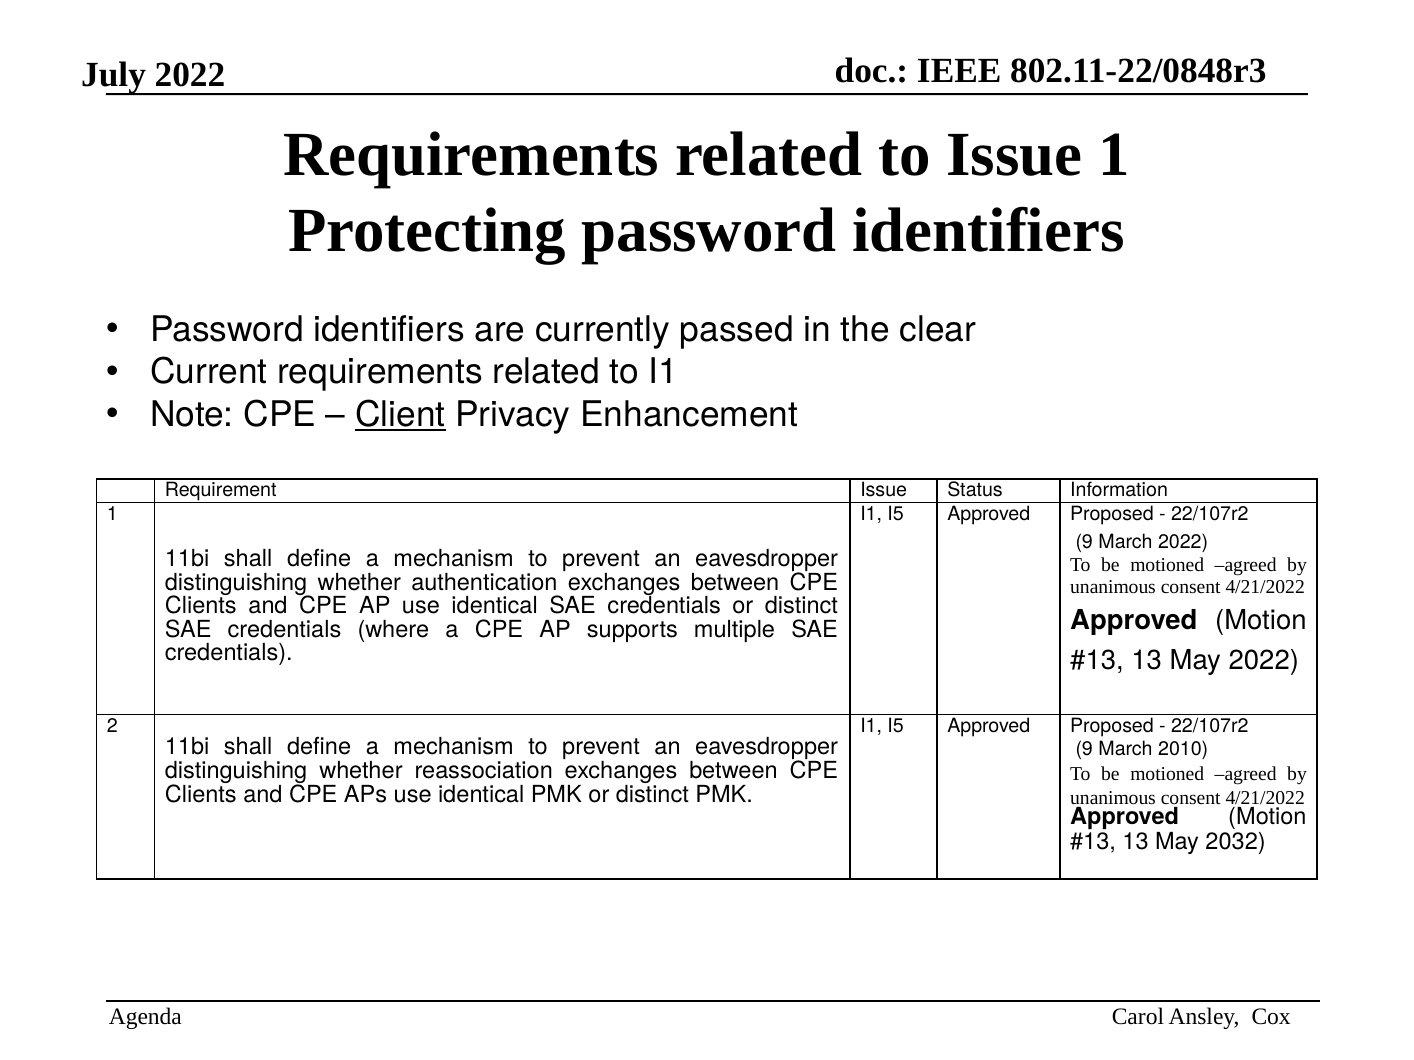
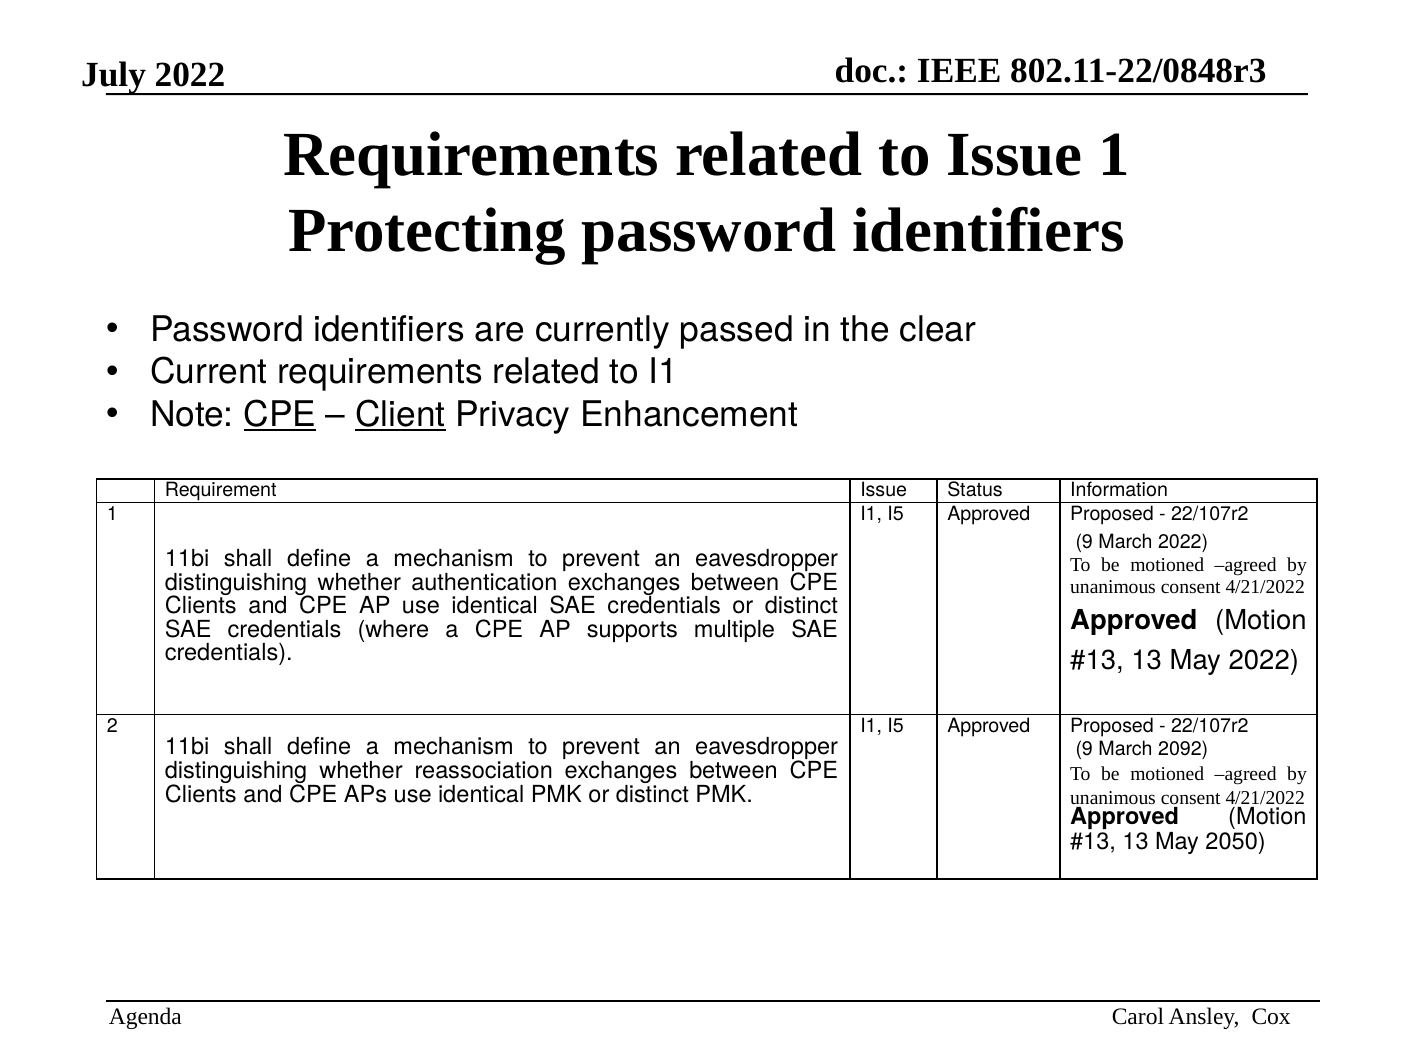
CPE at (280, 415) underline: none -> present
2010: 2010 -> 2092
2032: 2032 -> 2050
